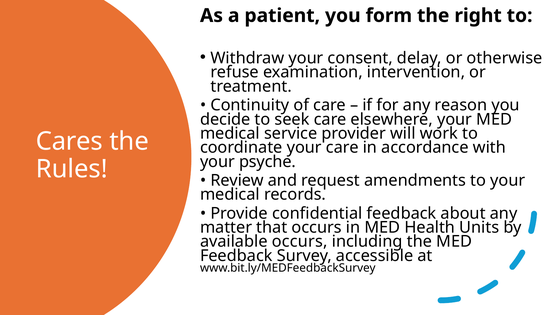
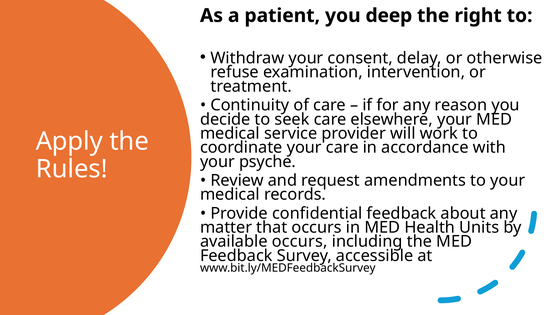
form: form -> deep
Cares: Cares -> Apply
